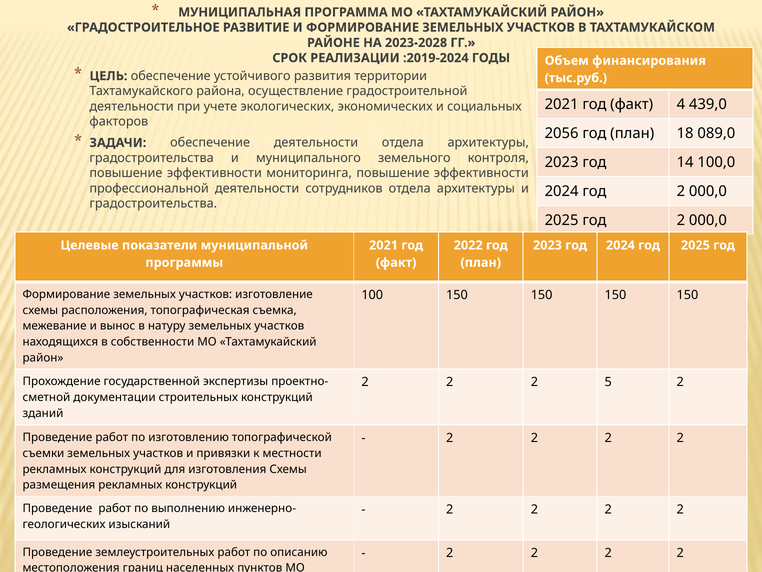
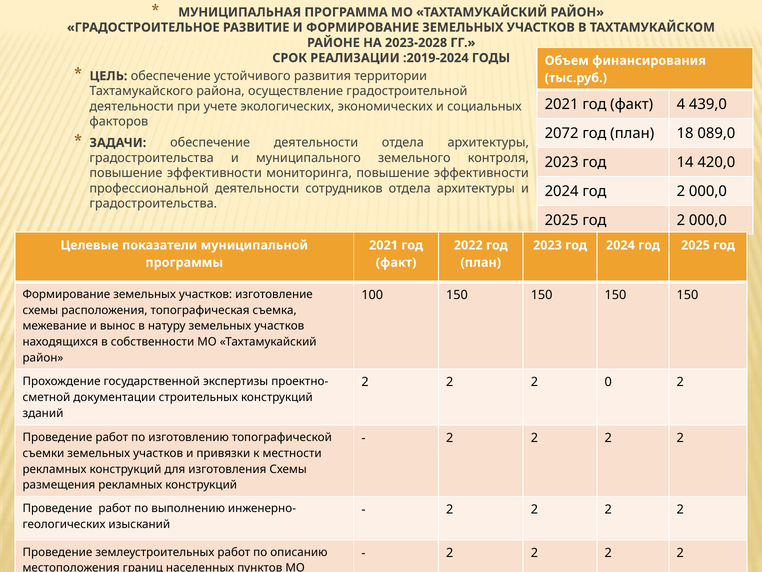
2056: 2056 -> 2072
100,0: 100,0 -> 420,0
5: 5 -> 0
